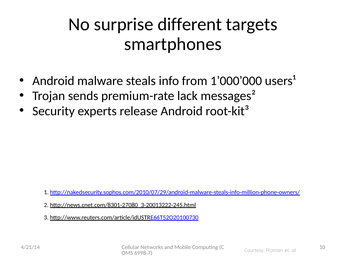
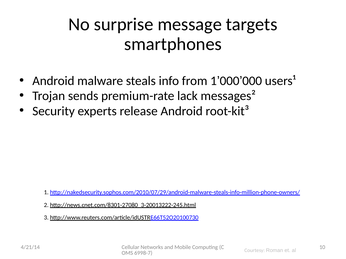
different: different -> message
